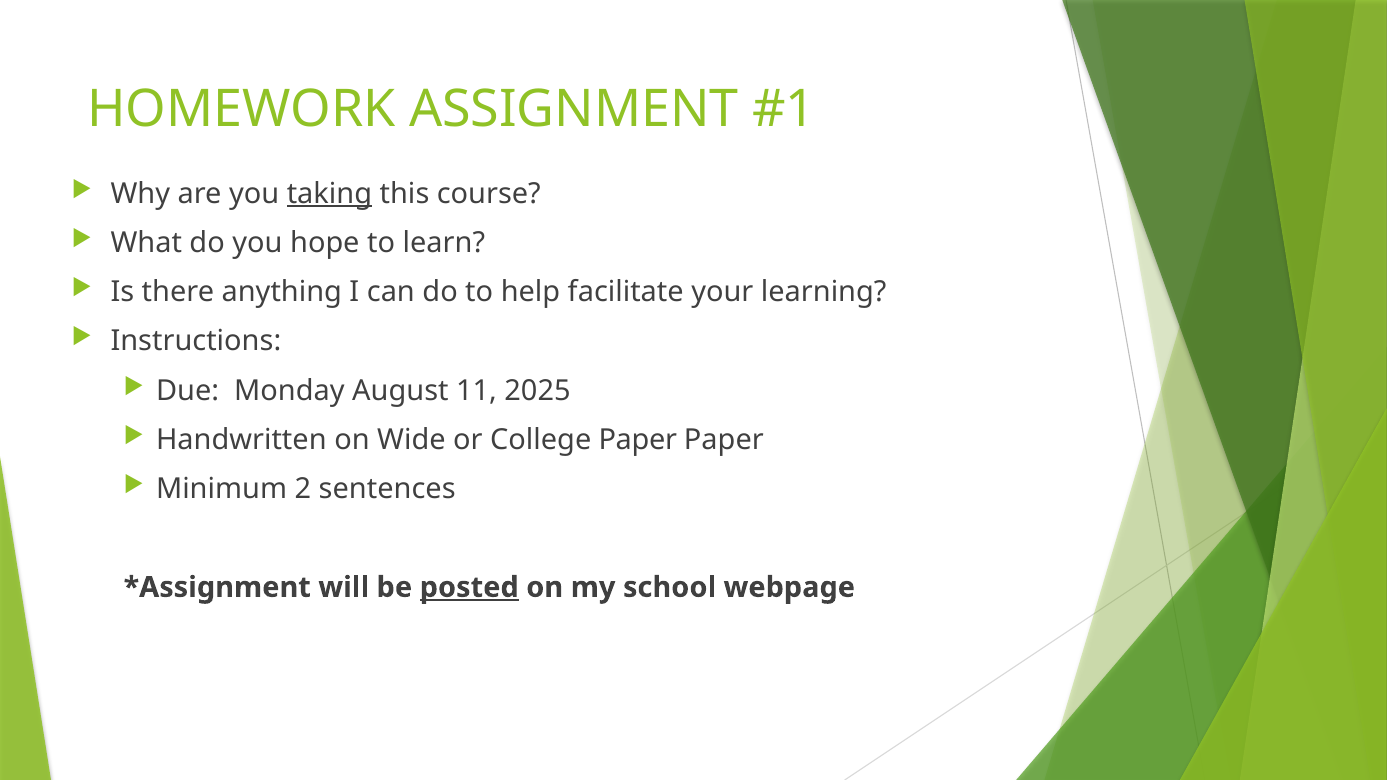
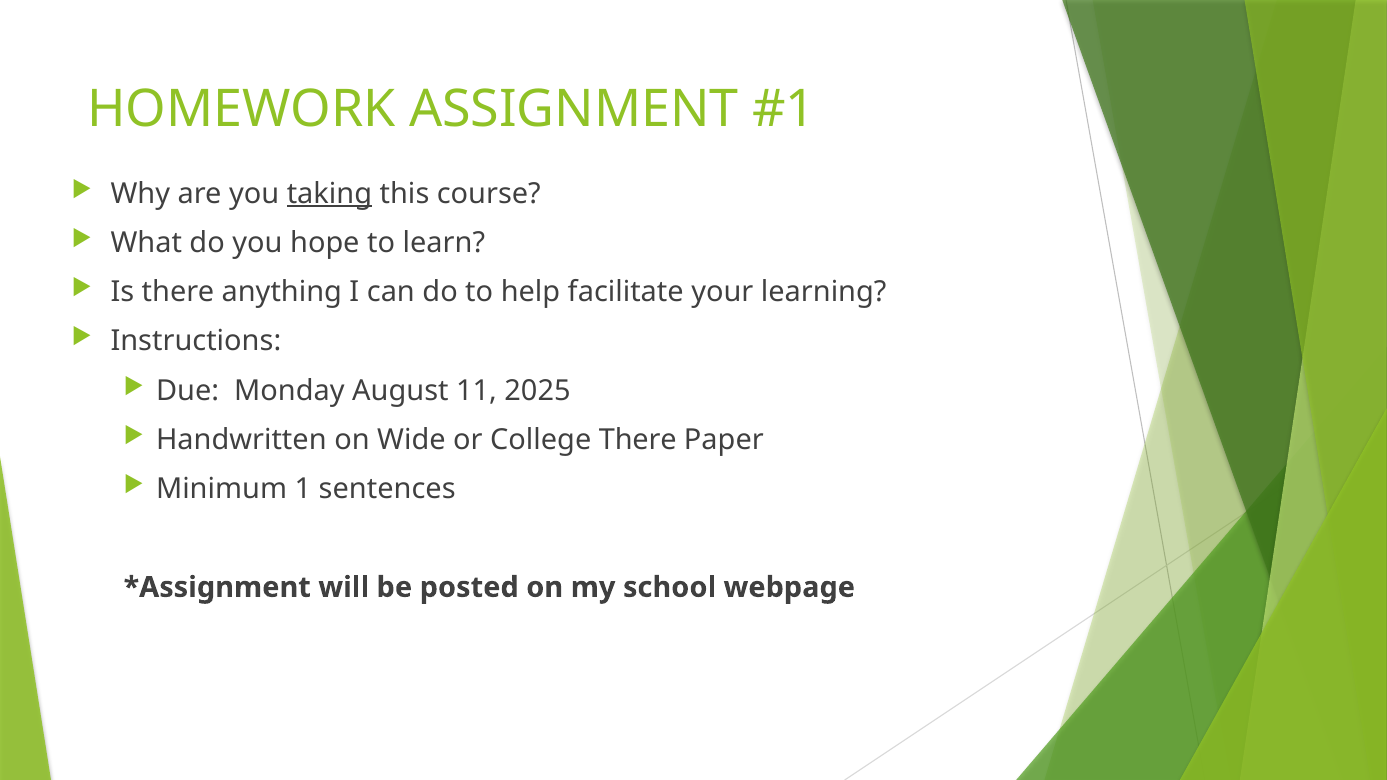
College Paper: Paper -> There
2: 2 -> 1
posted underline: present -> none
